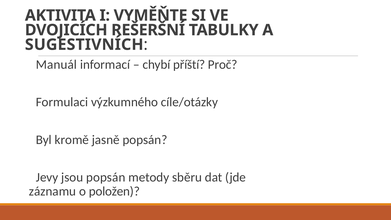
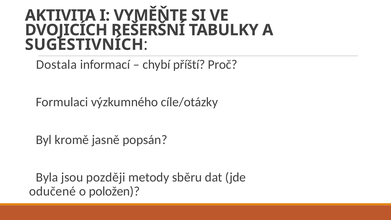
Manuál: Manuál -> Dostala
Jevy: Jevy -> Byla
jsou popsán: popsán -> později
záznamu: záznamu -> odučené
